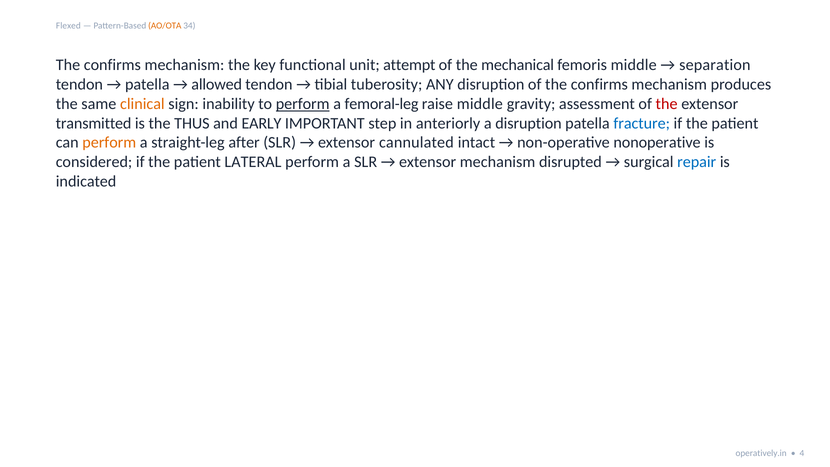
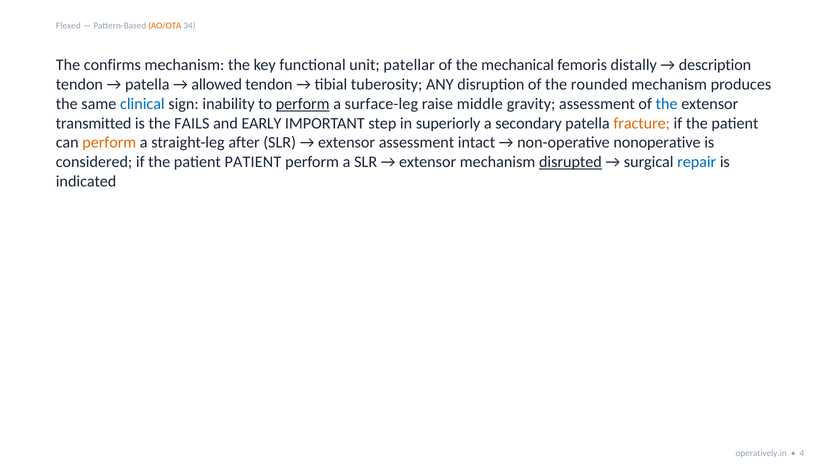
attempt: attempt -> patellar
femoris middle: middle -> distally
separation: separation -> description
of the confirms: confirms -> rounded
clinical colour: orange -> blue
femoral-leg: femoral-leg -> surface-leg
the at (667, 104) colour: red -> blue
THUS: THUS -> FAILS
anteriorly: anteriorly -> superiorly
a disruption: disruption -> secondary
fracture colour: blue -> orange
extensor cannulated: cannulated -> assessment
patient LATERAL: LATERAL -> PATIENT
disrupted underline: none -> present
